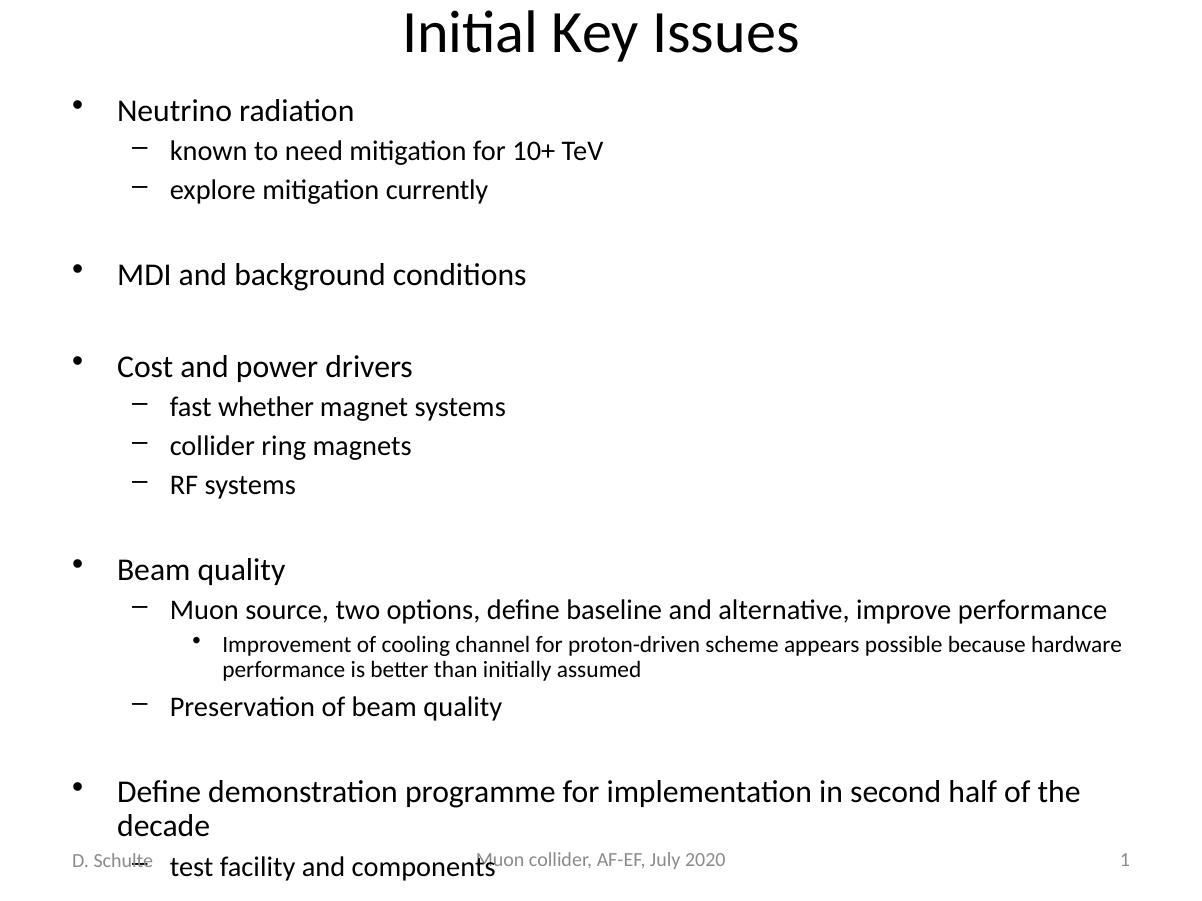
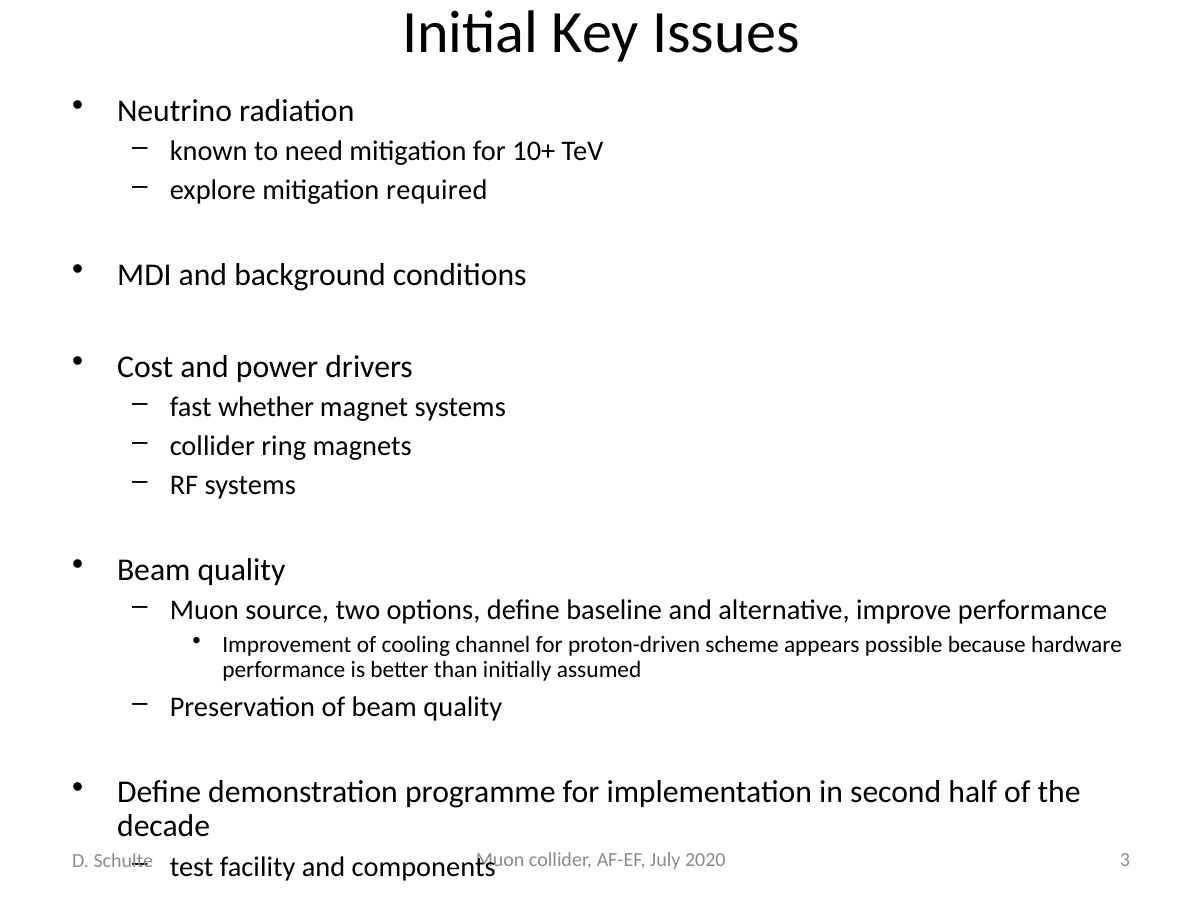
currently: currently -> required
1: 1 -> 3
